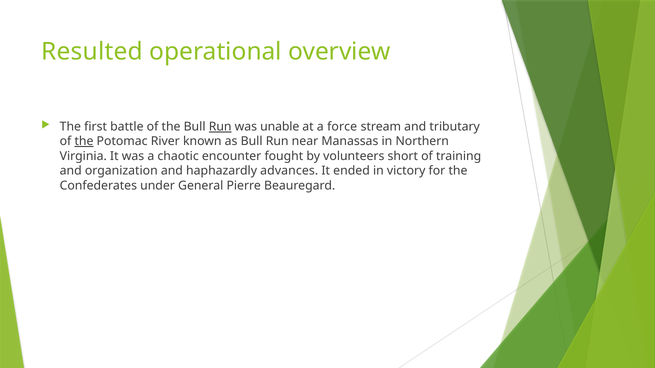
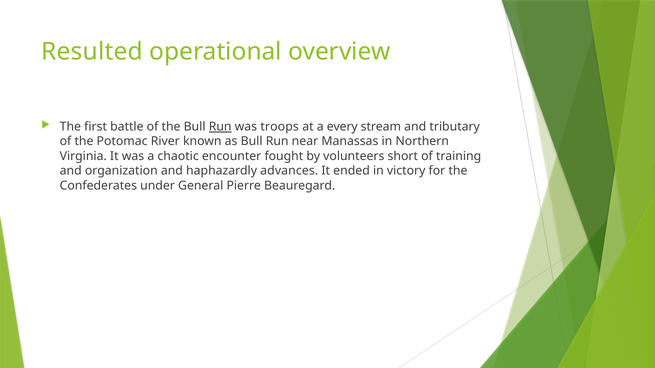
unable: unable -> troops
force: force -> every
the at (84, 142) underline: present -> none
